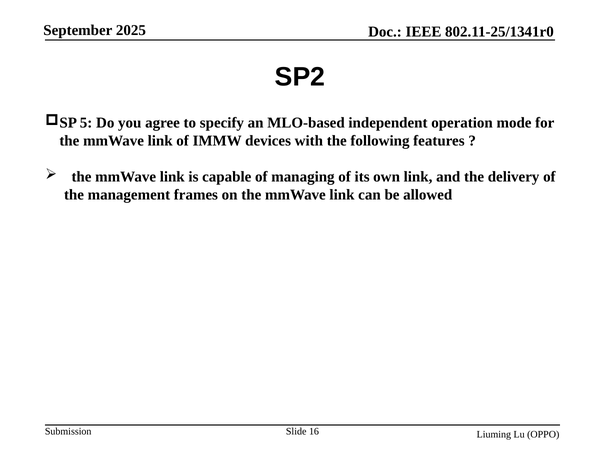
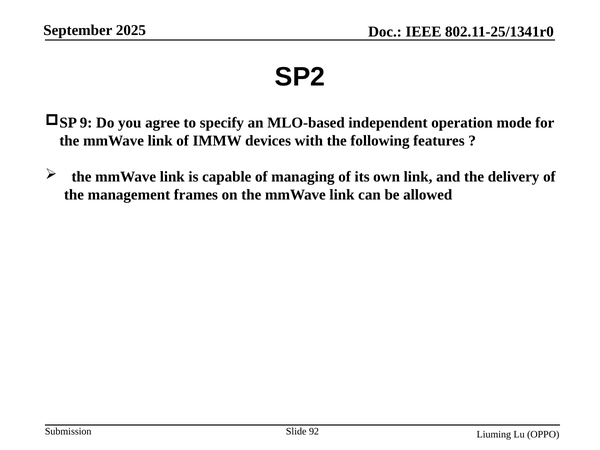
5: 5 -> 9
16: 16 -> 92
